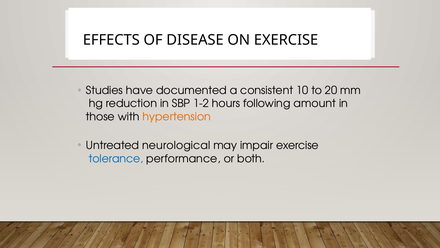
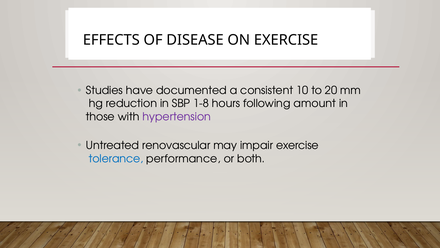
1-2: 1-2 -> 1-8
hypertension colour: orange -> purple
neurological: neurological -> renovascular
